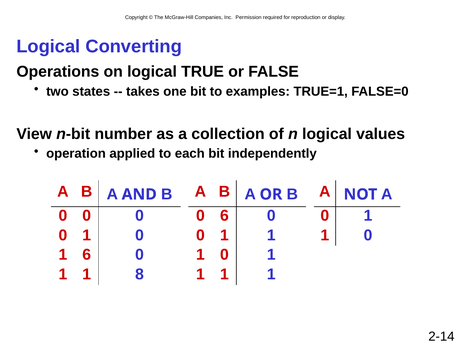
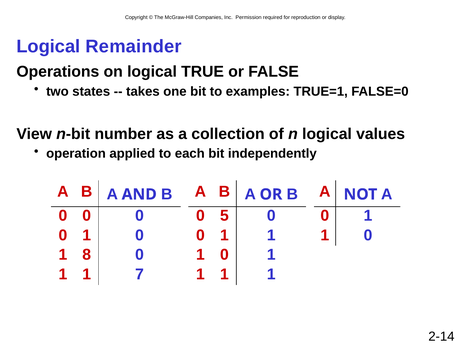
Converting: Converting -> Remainder
0 6: 6 -> 5
1 6: 6 -> 8
8: 8 -> 7
